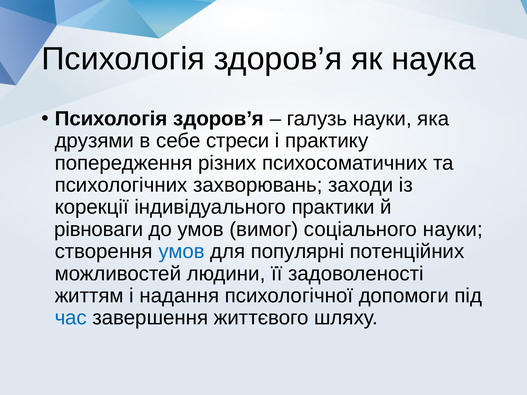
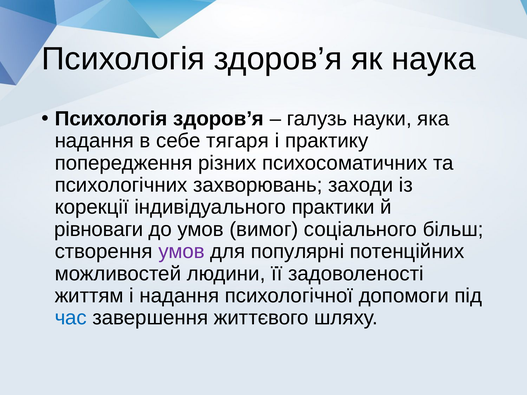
друзями at (94, 141): друзями -> надання
стреси: стреси -> тягаря
соціального науки: науки -> більш
умов at (182, 252) colour: blue -> purple
